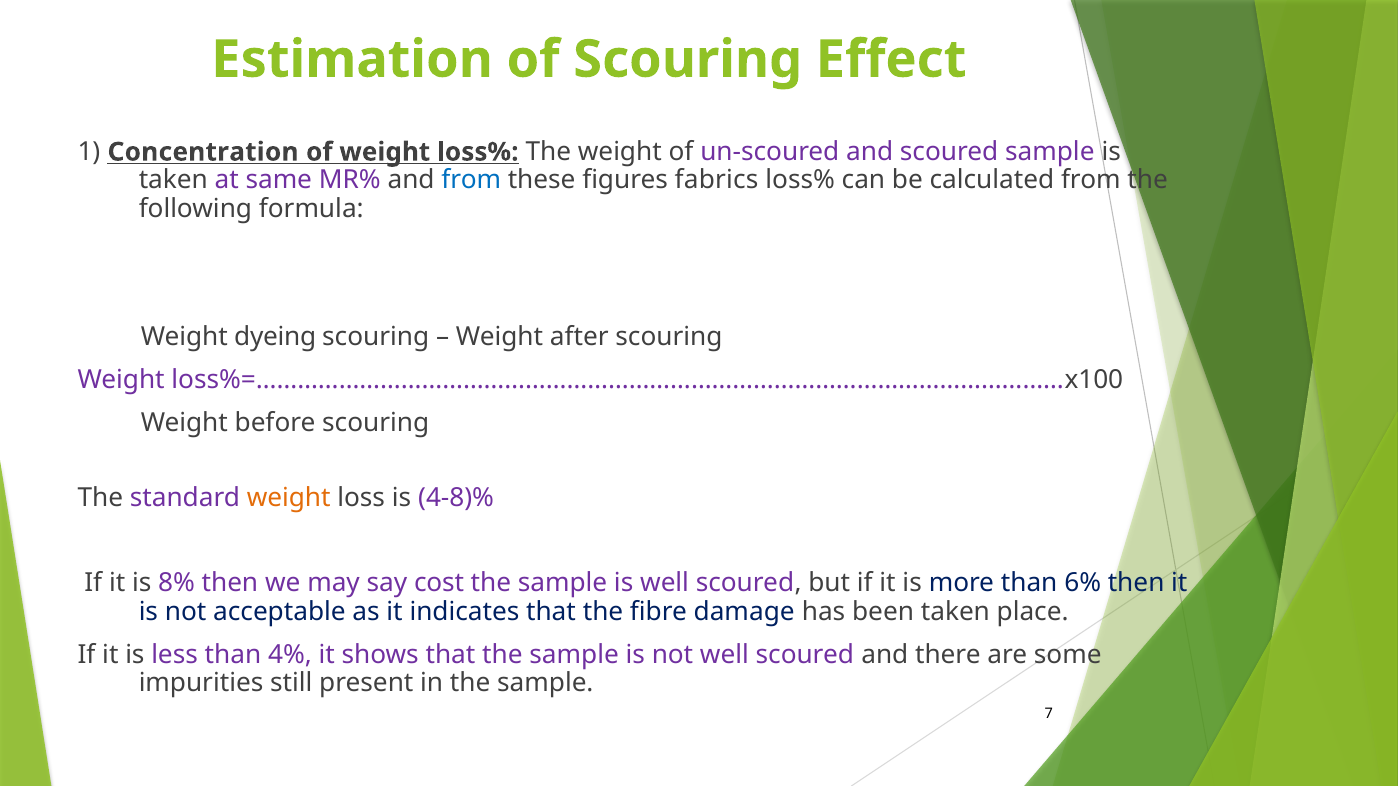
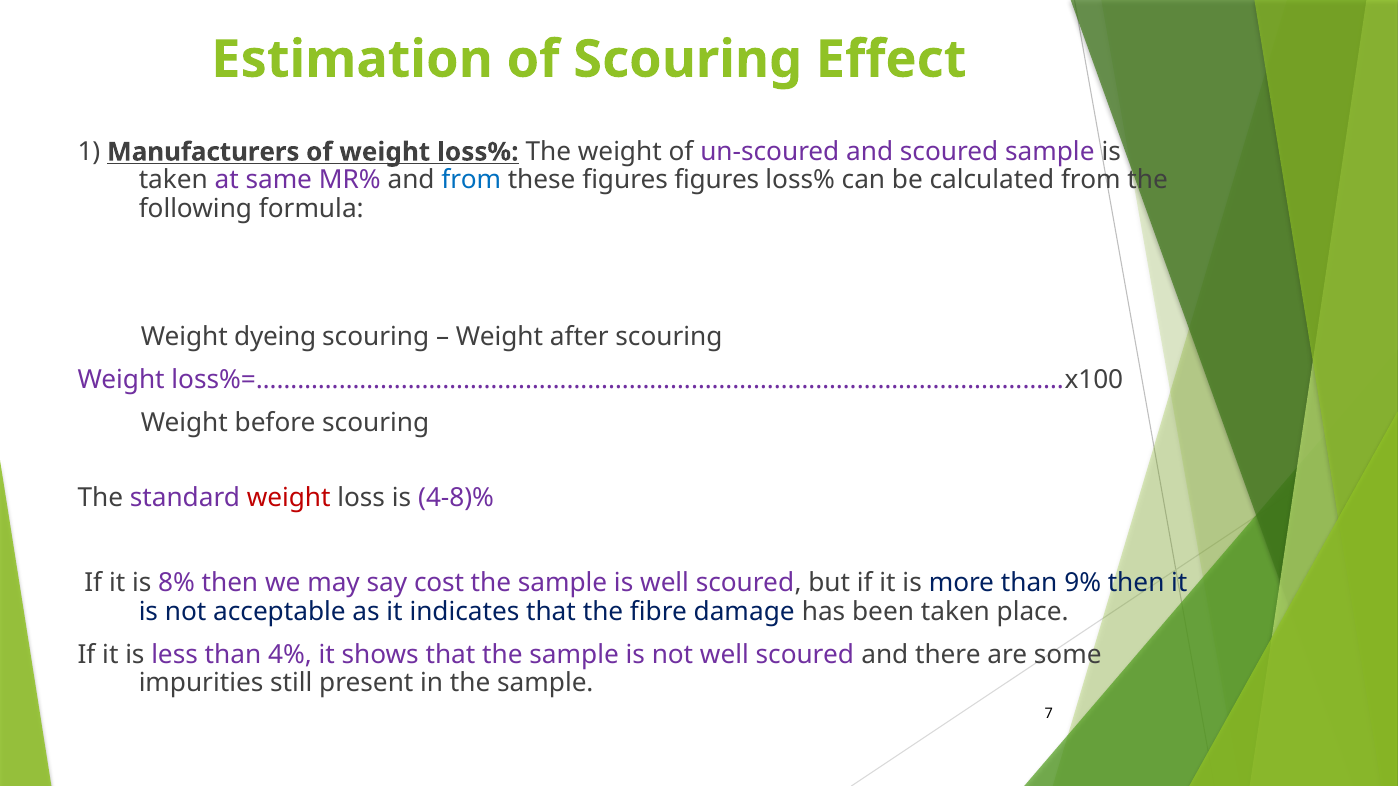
Concentration: Concentration -> Manufacturers
figures fabrics: fabrics -> figures
weight at (289, 498) colour: orange -> red
6%: 6% -> 9%
